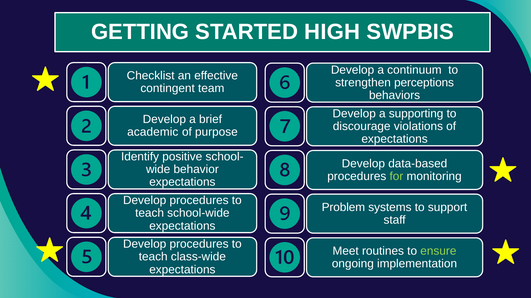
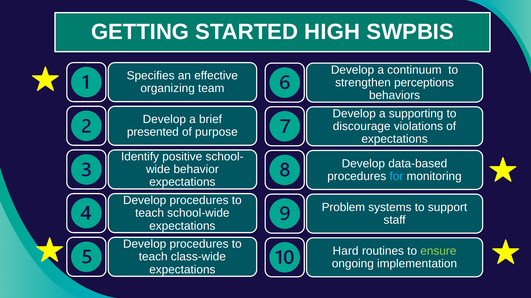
Checklist: Checklist -> Specifies
contingent: contingent -> organizing
academic: academic -> presented
for colour: light green -> light blue
Meet: Meet -> Hard
